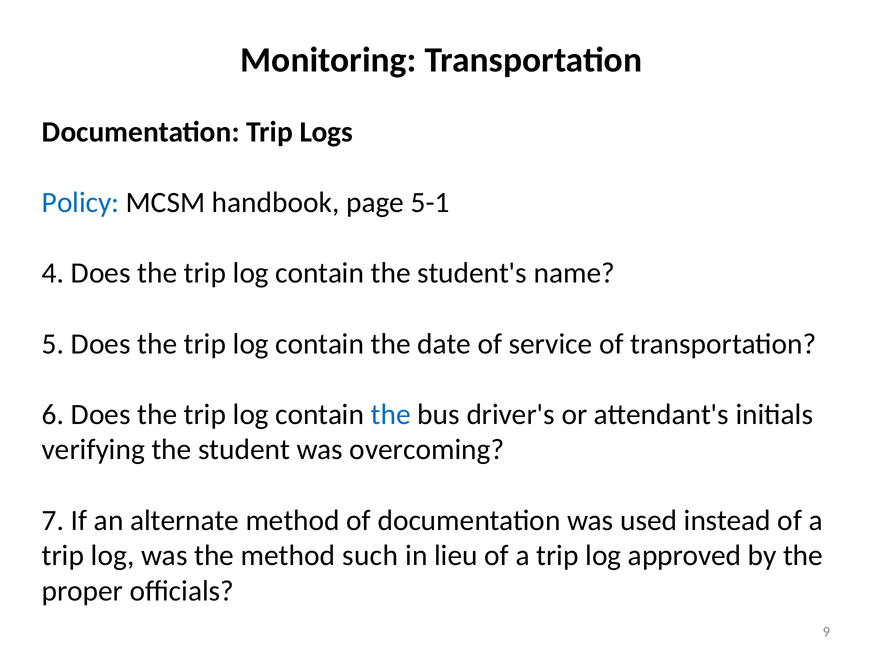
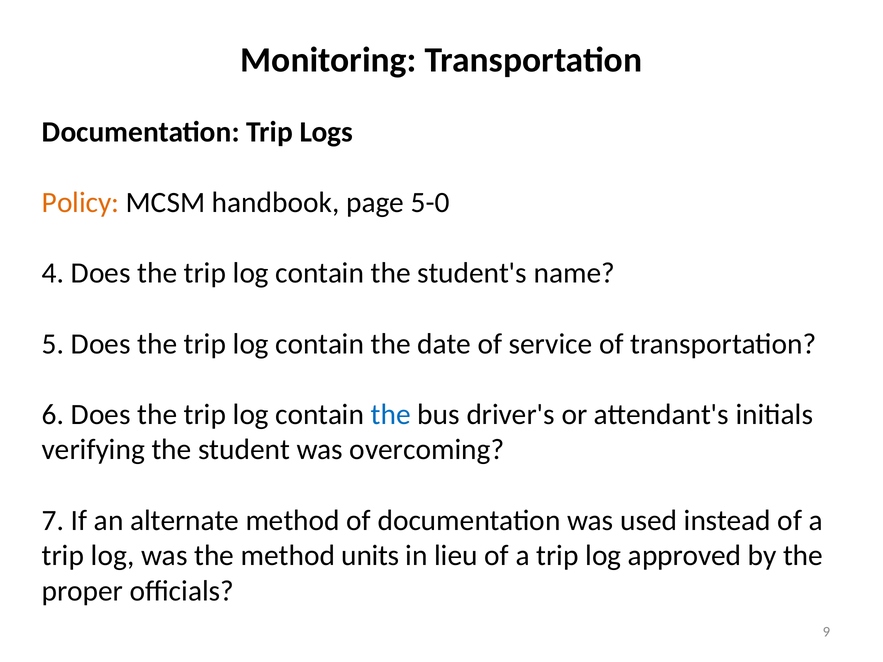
Policy colour: blue -> orange
5-1: 5-1 -> 5-0
such: such -> units
